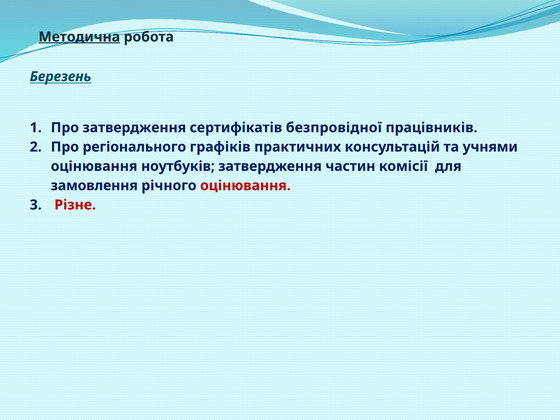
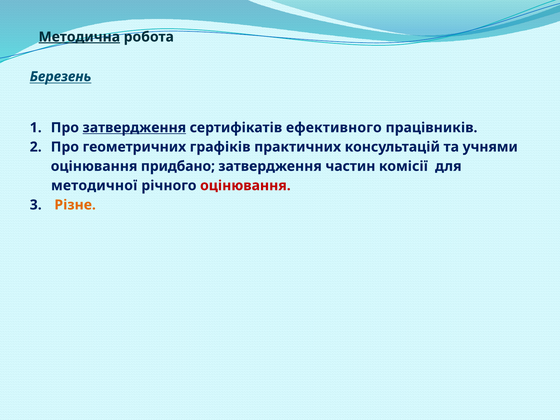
затвердження at (134, 128) underline: none -> present
безпровідної: безпровідної -> ефективного
регіонального: регіонального -> геометричних
ноутбуків: ноутбуків -> придбано
замовлення: замовлення -> методичної
Різне colour: red -> orange
